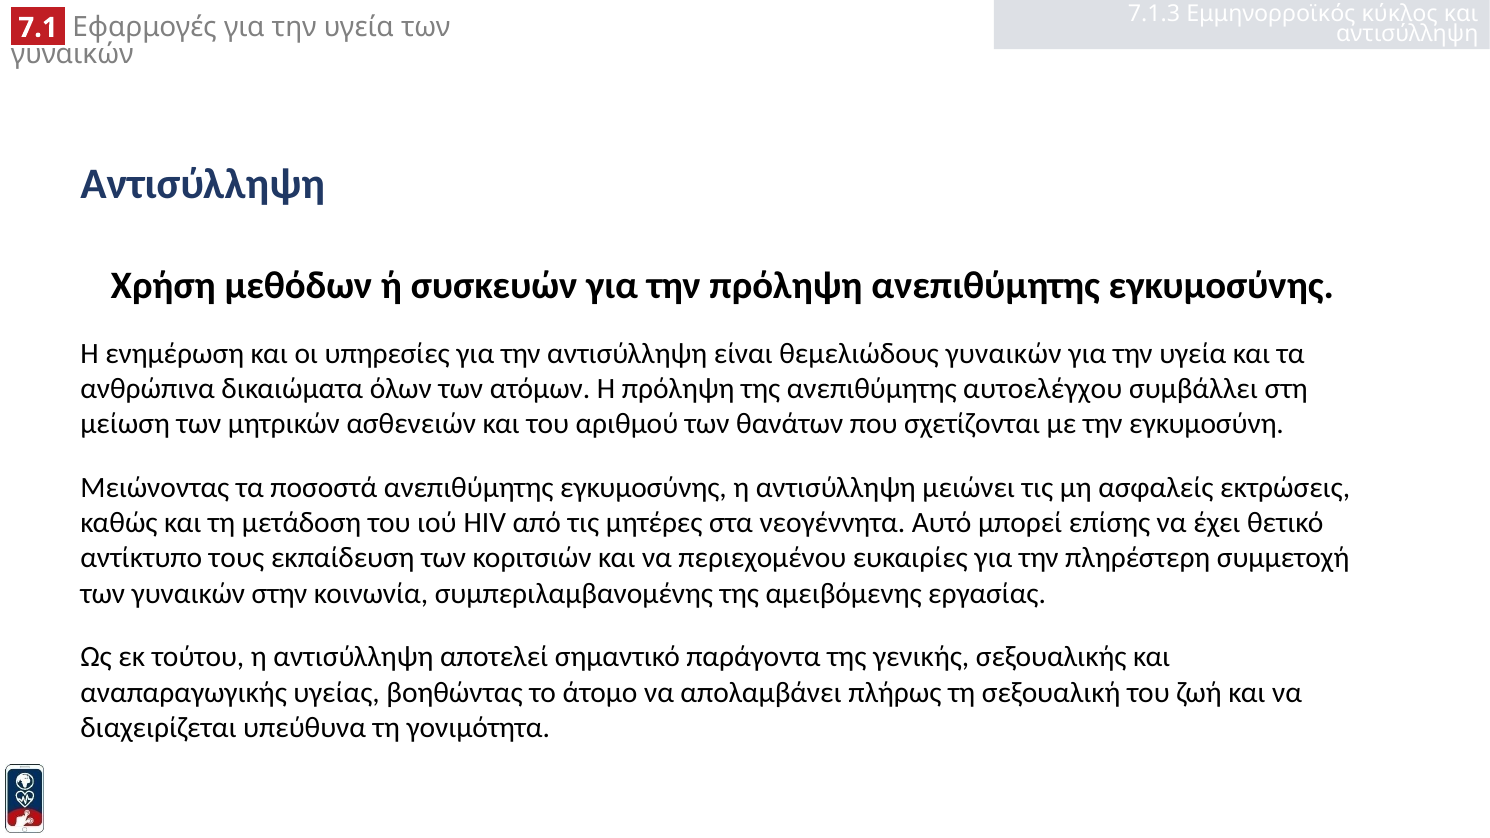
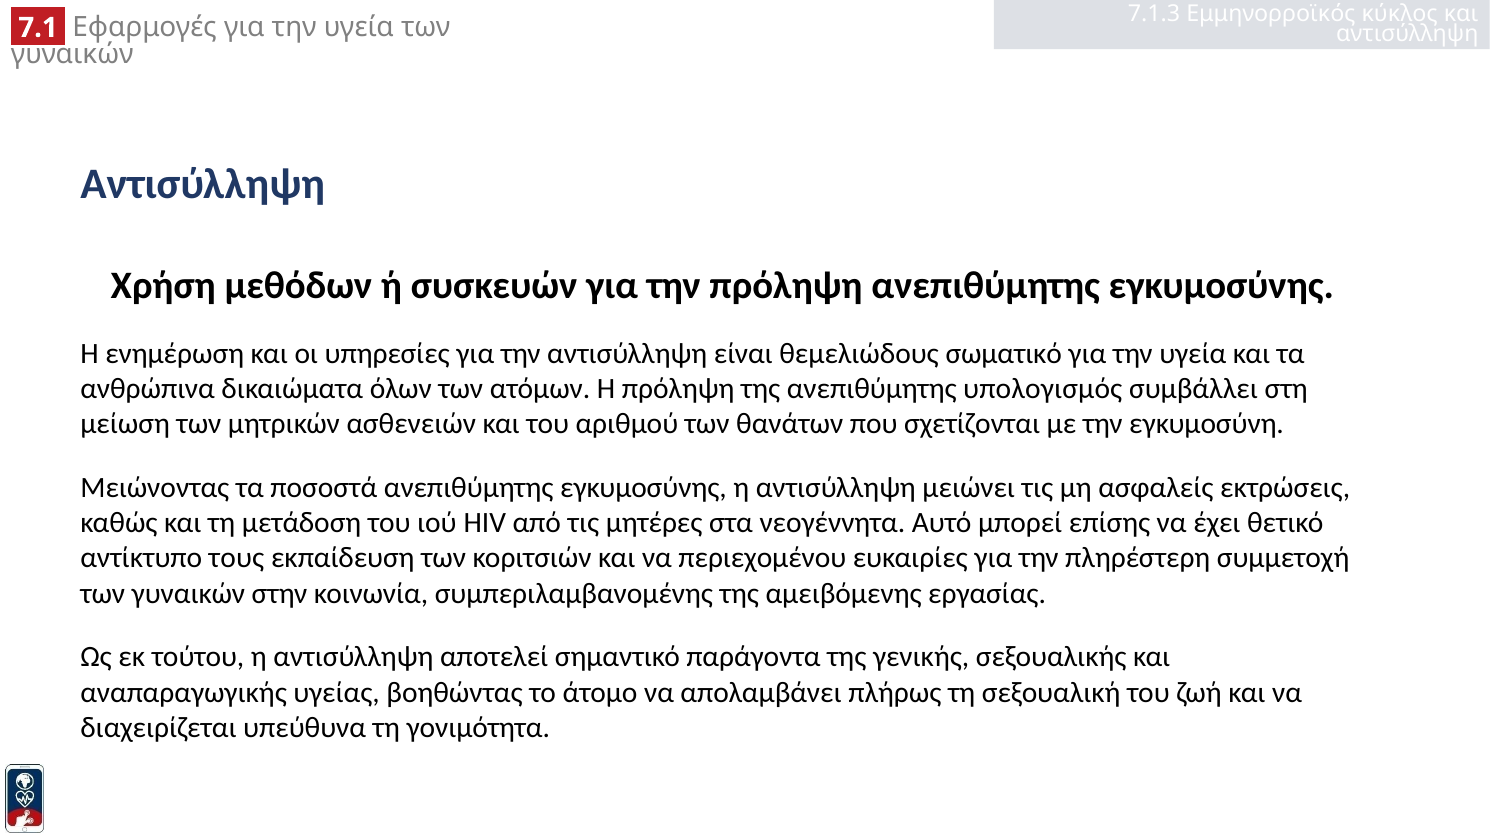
θεμελιώδους γυναικών: γυναικών -> σωματικό
αυτοελέγχου: αυτοελέγχου -> υπολογισμός
